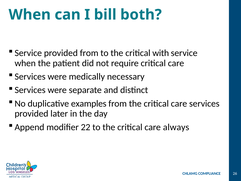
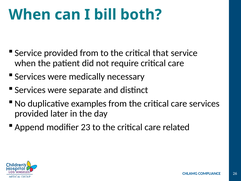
with: with -> that
22: 22 -> 23
always: always -> related
